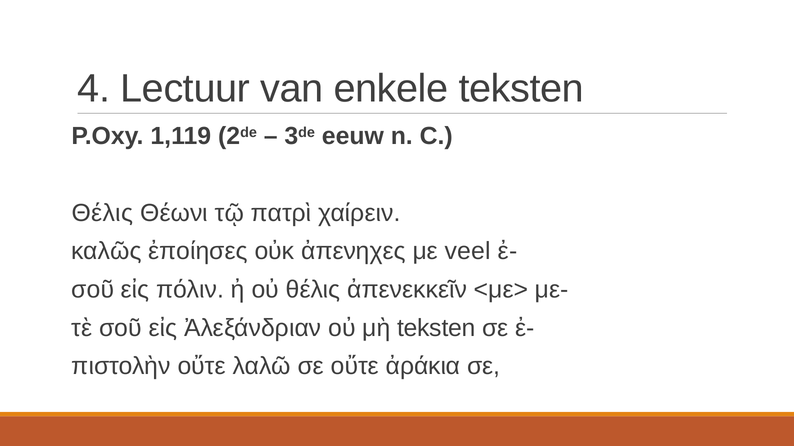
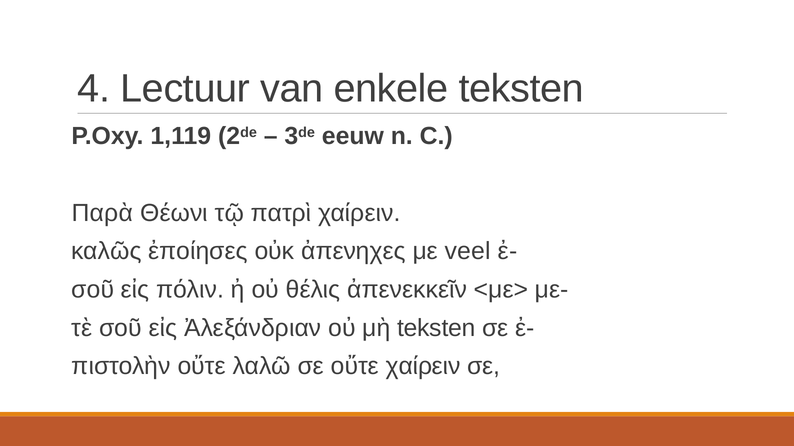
Θέλις at (102, 213): Θέλις -> Παρὰ
οὔτε ἀράκια: ἀράκια -> χαίρειν
